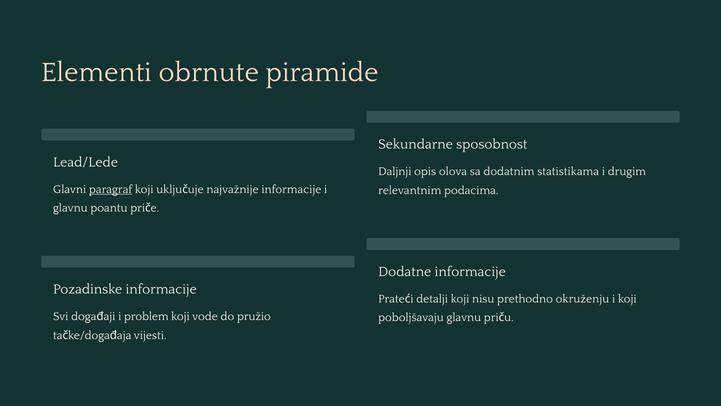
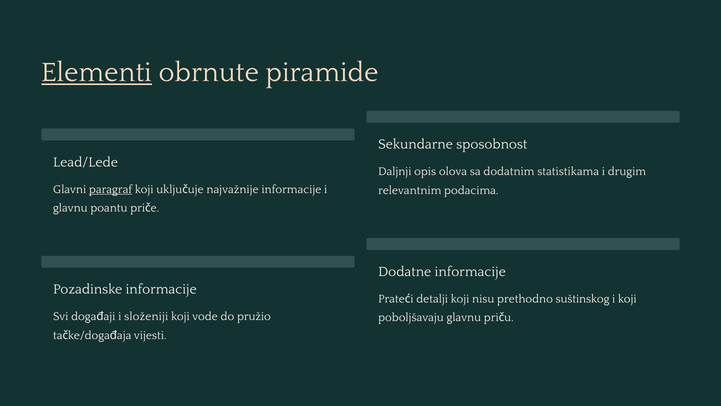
Elementi underline: none -> present
okruženju: okruženju -> suštinskog
problem: problem -> složeniji
